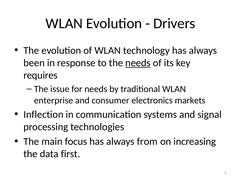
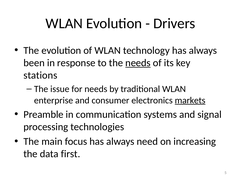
requires: requires -> stations
markets underline: none -> present
Inflection: Inflection -> Preamble
from: from -> need
